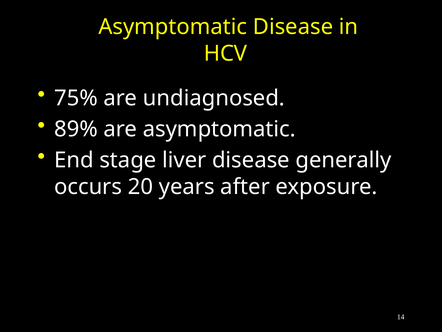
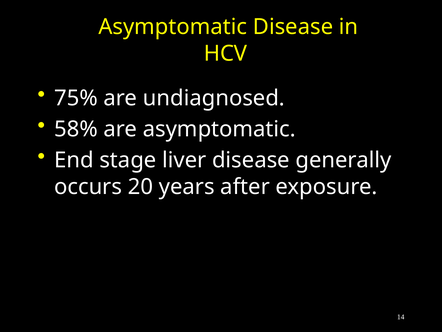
89%: 89% -> 58%
